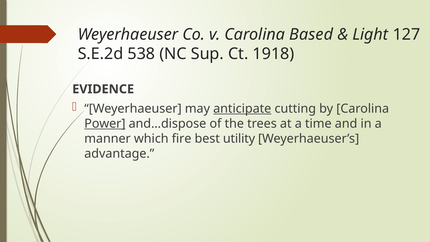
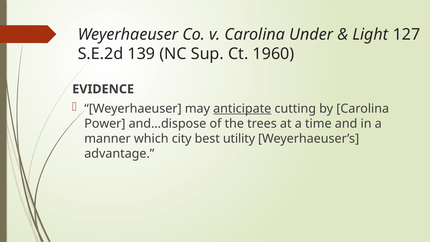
Based: Based -> Under
538: 538 -> 139
1918: 1918 -> 1960
Power underline: present -> none
fire: fire -> city
